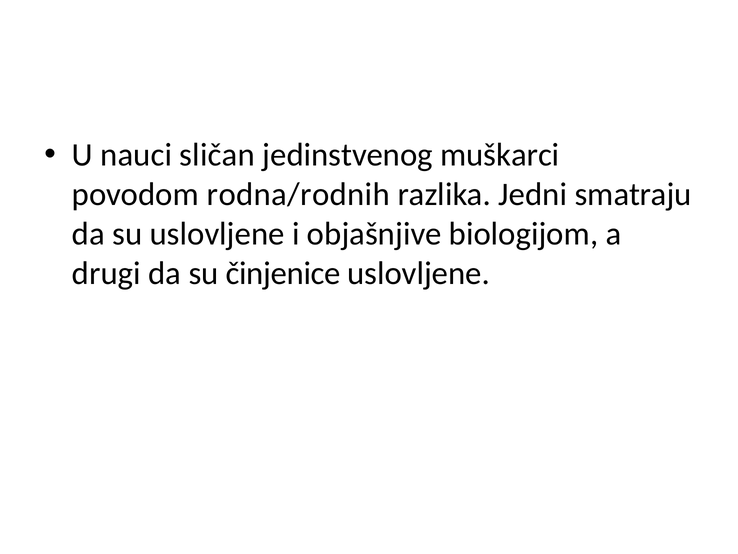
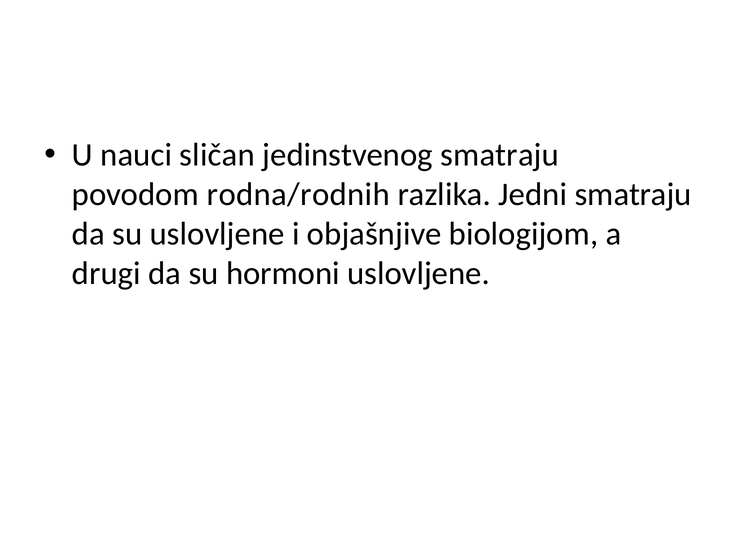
jedinstvenog muškarci: muškarci -> smatraju
činjenice: činjenice -> hormoni
